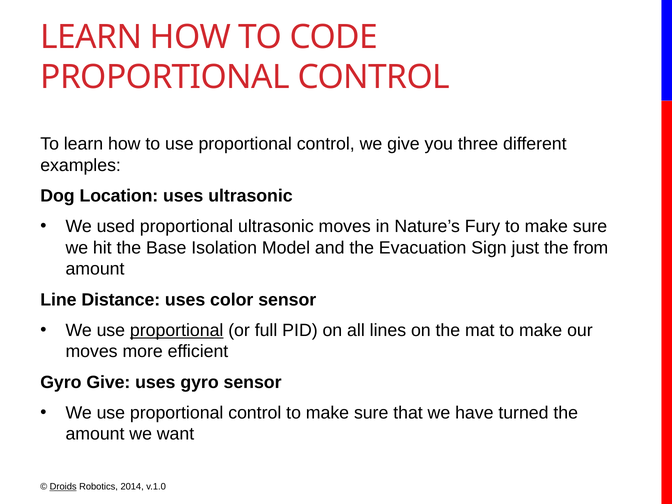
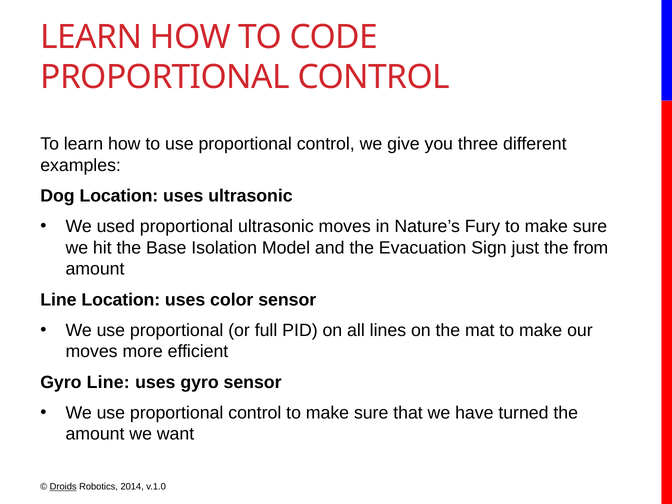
Line Distance: Distance -> Location
proportional at (177, 330) underline: present -> none
Gyro Give: Give -> Line
